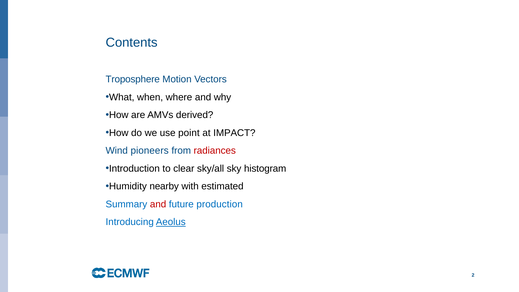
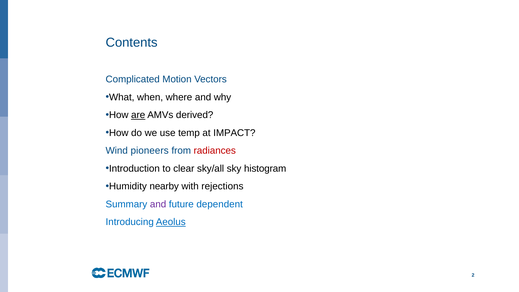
Troposphere: Troposphere -> Complicated
are underline: none -> present
point: point -> temp
estimated: estimated -> rejections
and at (158, 204) colour: red -> purple
production: production -> dependent
